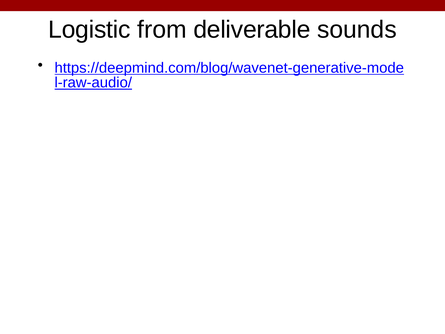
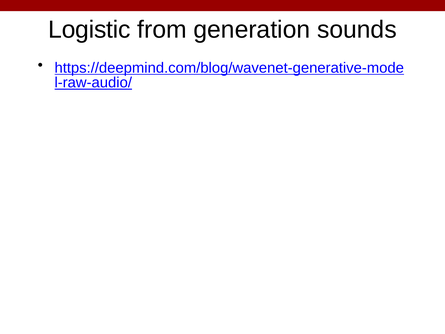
deliverable: deliverable -> generation
